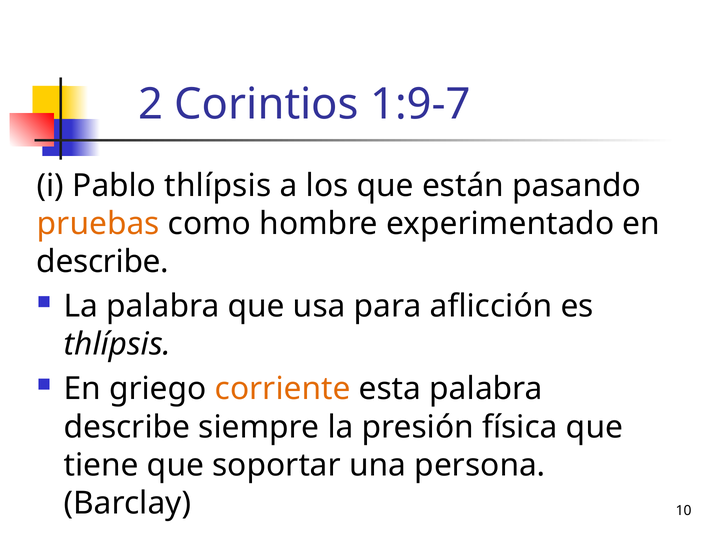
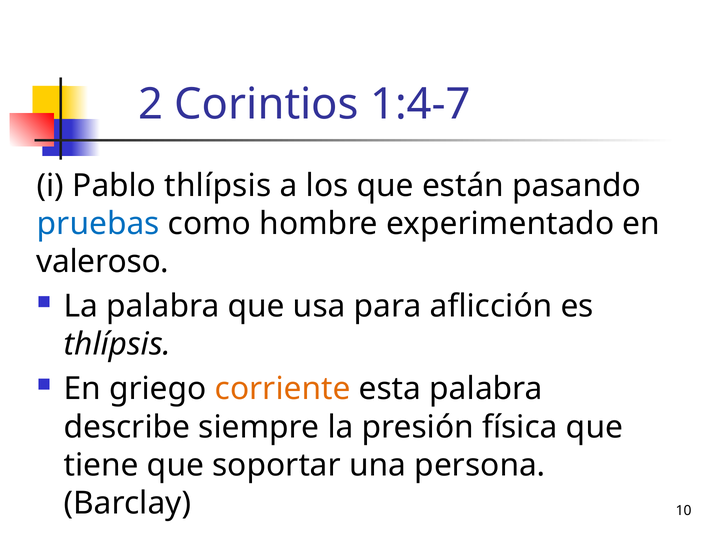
1:9-7: 1:9-7 -> 1:4-7
pruebas colour: orange -> blue
describe at (103, 262): describe -> valeroso
